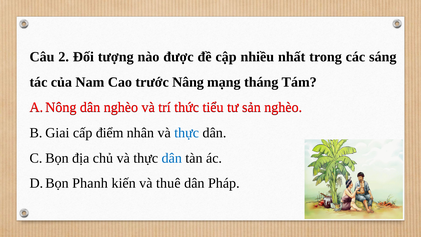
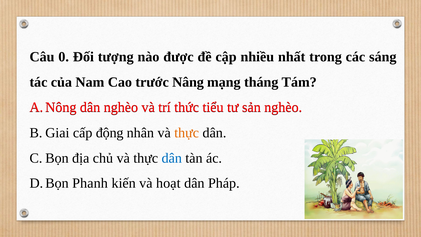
2: 2 -> 0
điểm: điểm -> động
thực at (187, 133) colour: blue -> orange
thuê: thuê -> hoạt
